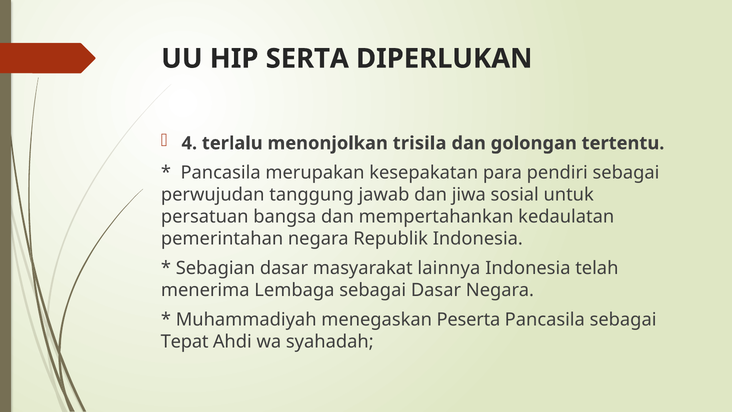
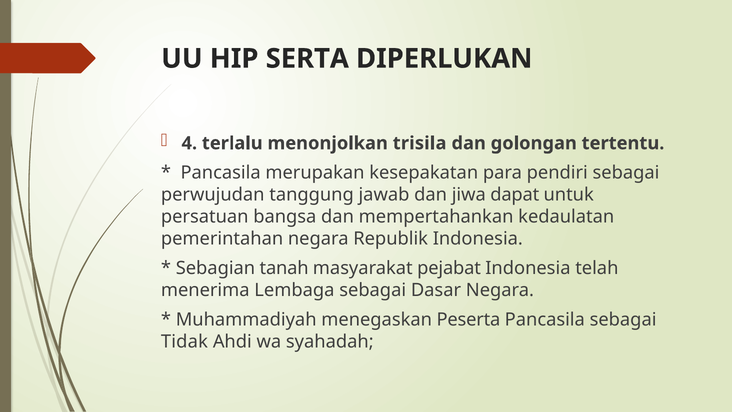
sosial: sosial -> dapat
Sebagian dasar: dasar -> tanah
lainnya: lainnya -> pejabat
Tepat: Tepat -> Tidak
